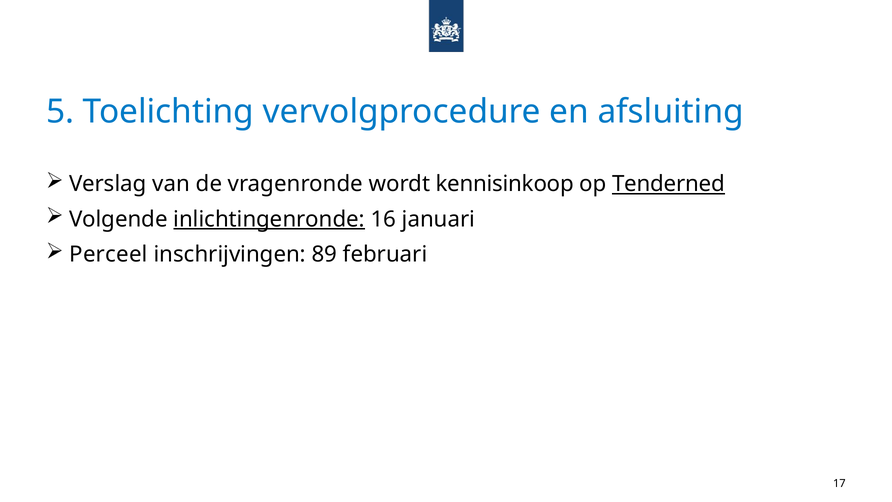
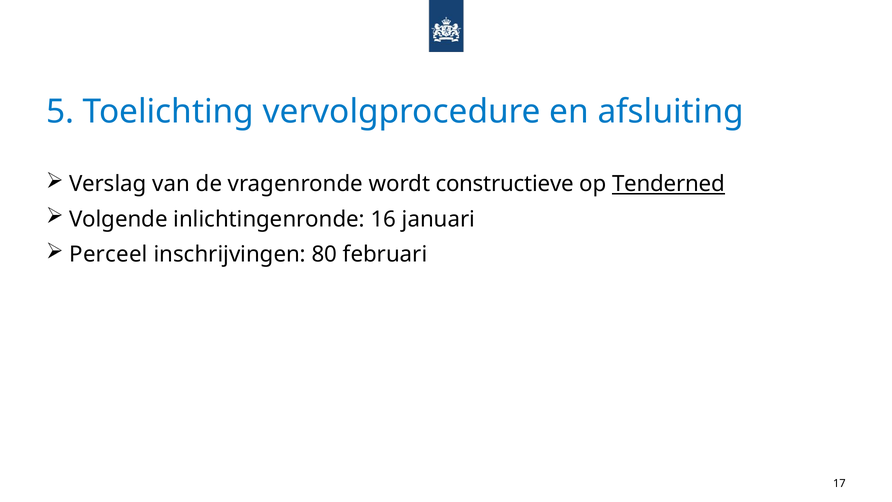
kennisinkoop: kennisinkoop -> constructieve
inlichtingenronde underline: present -> none
89: 89 -> 80
